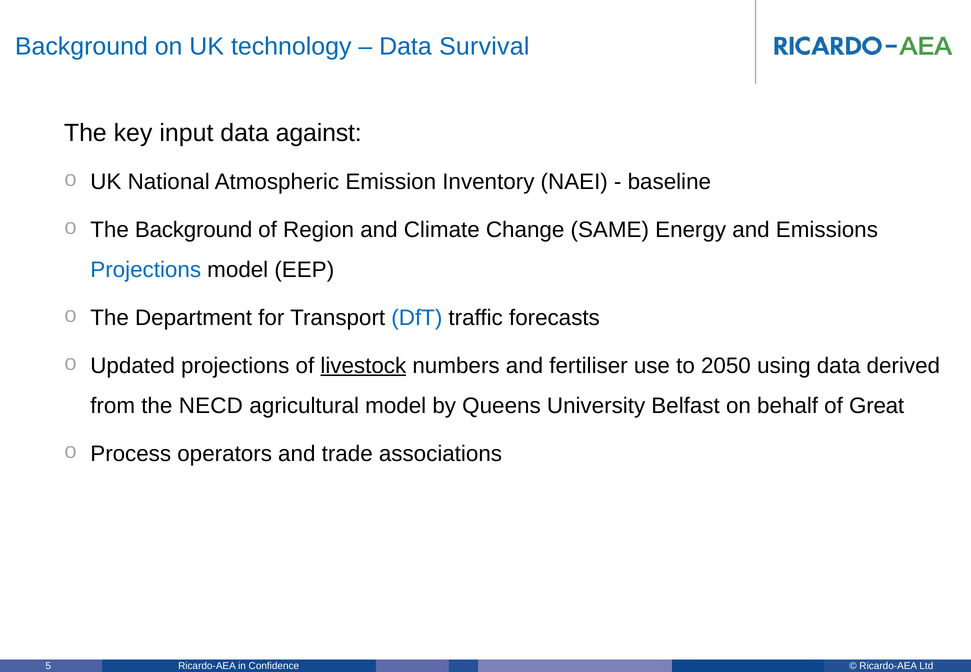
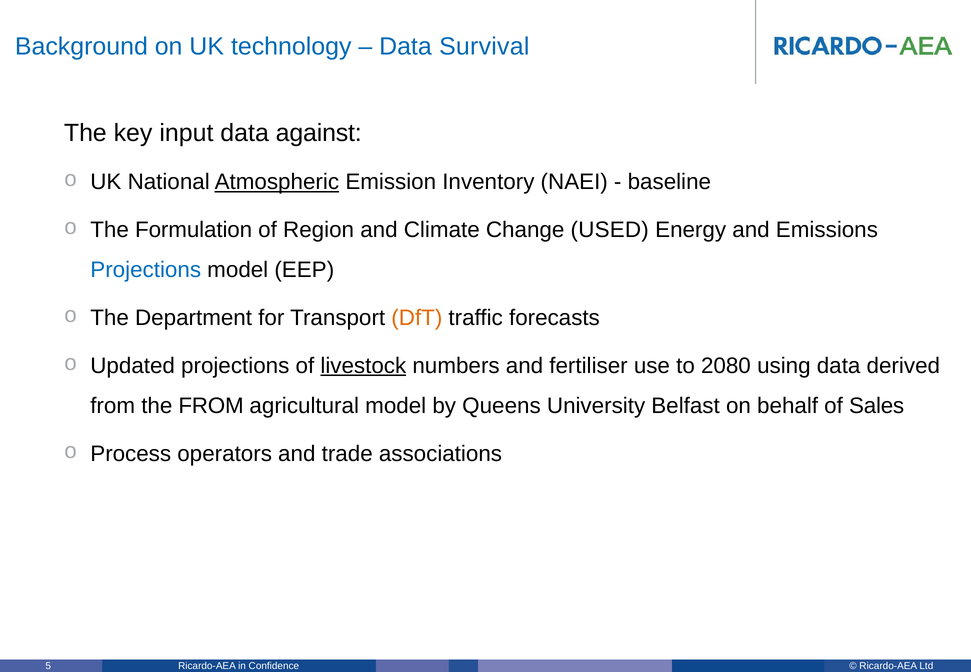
Atmospheric underline: none -> present
The Background: Background -> Formulation
SAME: SAME -> USED
DfT colour: blue -> orange
2050: 2050 -> 2080
the NECD: NECD -> FROM
Great: Great -> Sales
